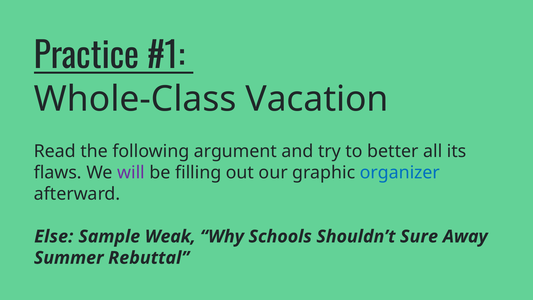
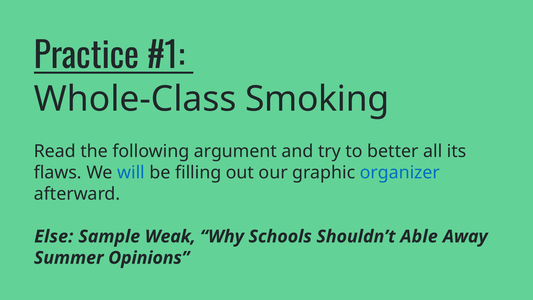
Vacation: Vacation -> Smoking
will colour: purple -> blue
Sure: Sure -> Able
Rebuttal: Rebuttal -> Opinions
